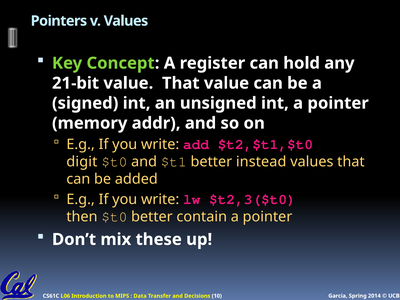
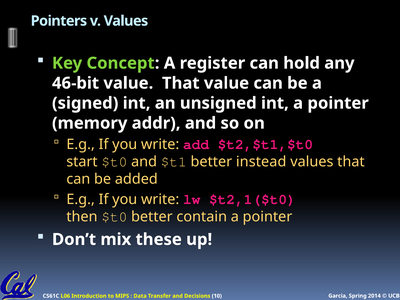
21-bit: 21-bit -> 46-bit
digit: digit -> start
$t2,3($t0: $t2,3($t0 -> $t2,1($t0
